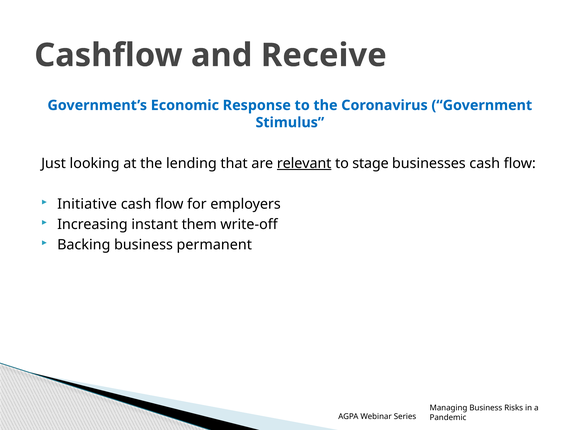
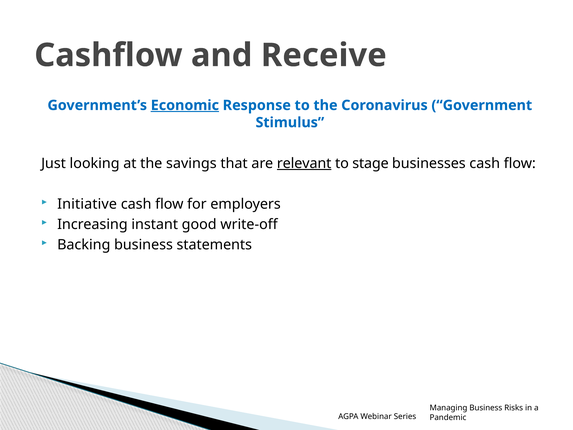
Economic underline: none -> present
lending: lending -> savings
them: them -> good
permanent: permanent -> statements
